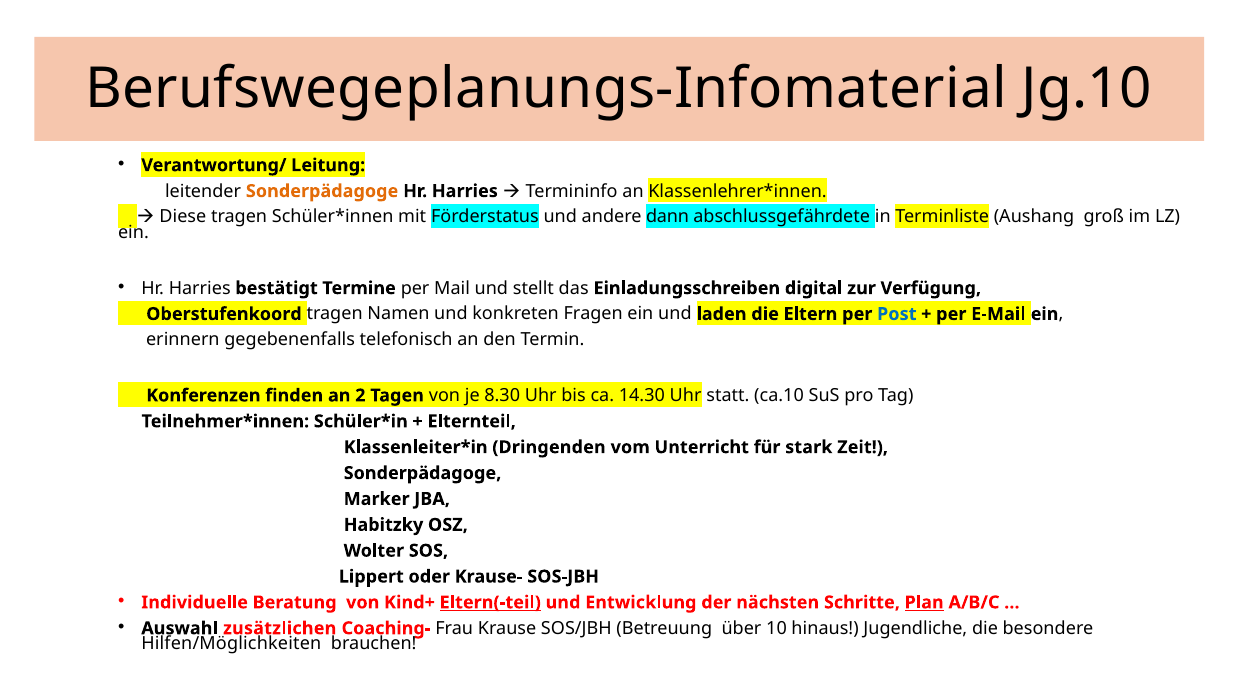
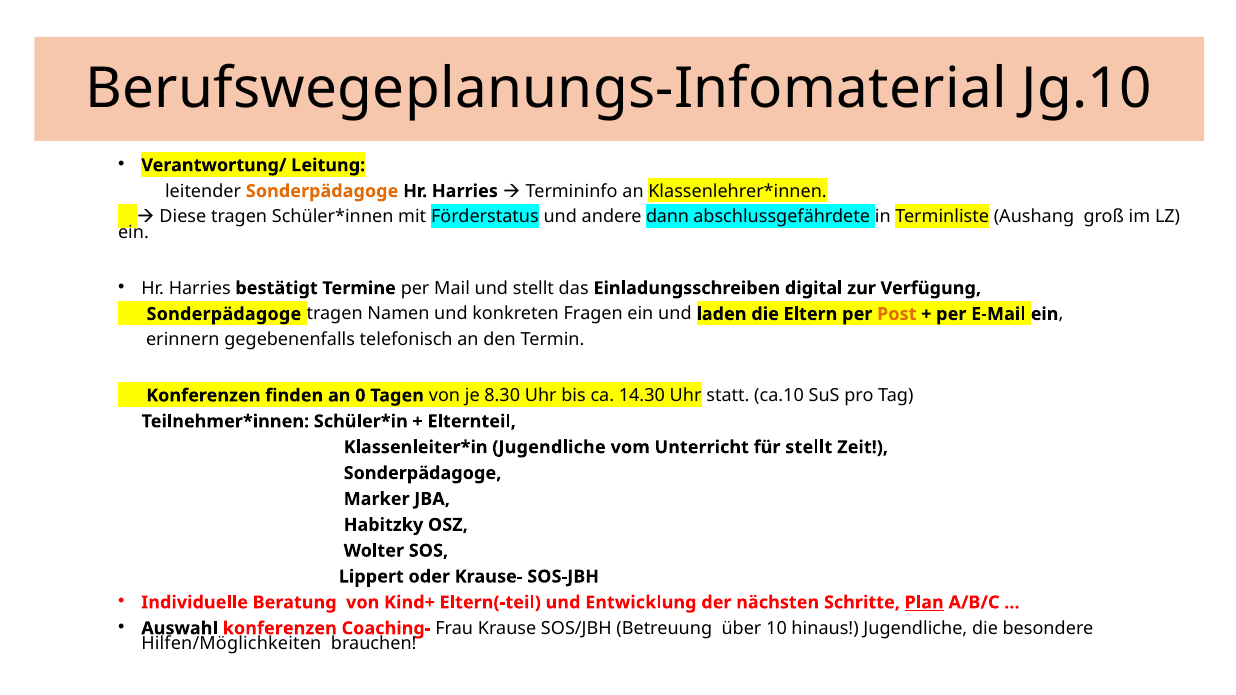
Oberstufenkoord at (224, 314): Oberstufenkoord -> Sonderpädagoge
Post colour: blue -> orange
2: 2 -> 0
Dringenden at (549, 447): Dringenden -> Jugendliche
für stark: stark -> stellt
Eltern(-teil underline: present -> none
Auswahl zusätzlichen: zusätzlichen -> konferenzen
